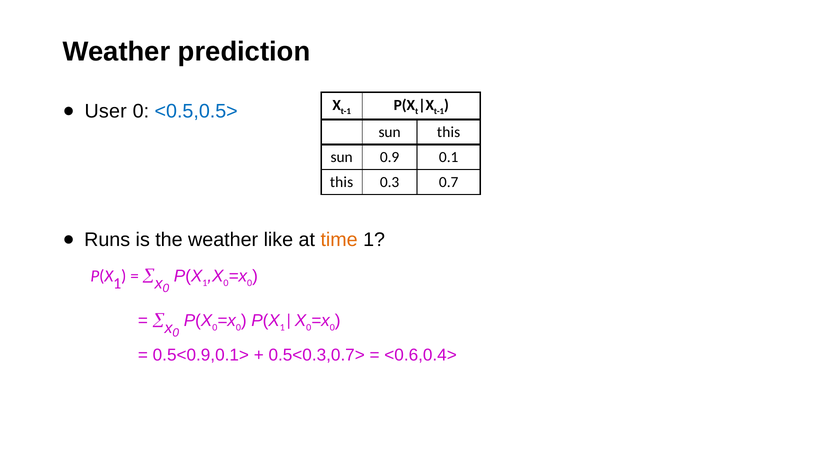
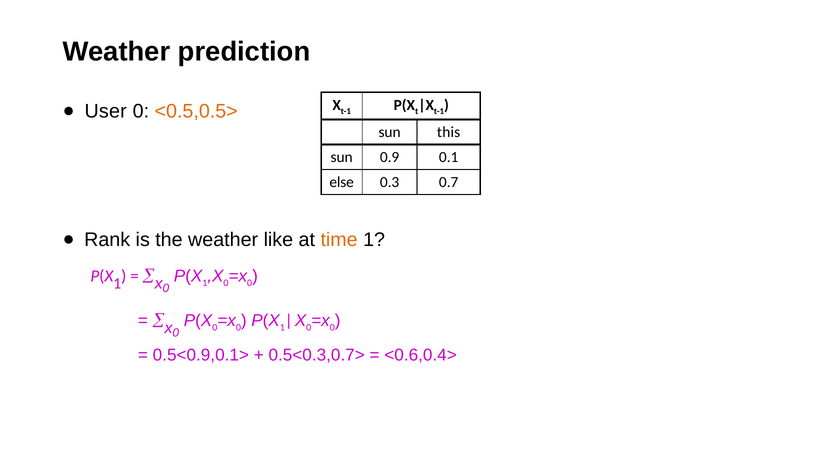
<0.5,0.5> colour: blue -> orange
this at (342, 182): this -> else
Runs: Runs -> Rank
